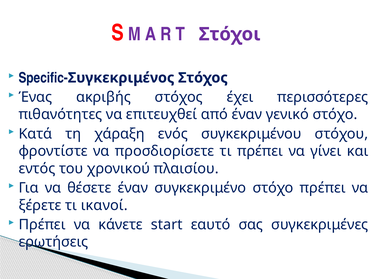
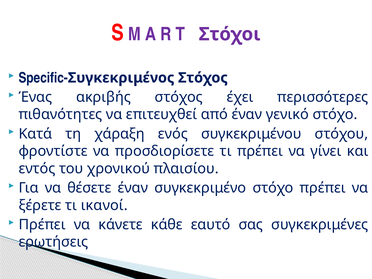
start: start -> κάθε
